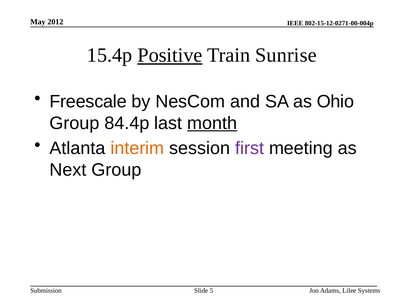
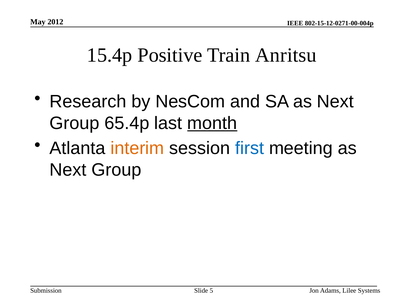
Positive underline: present -> none
Sunrise: Sunrise -> Anritsu
Freescale: Freescale -> Research
SA as Ohio: Ohio -> Next
84.4p: 84.4p -> 65.4p
first colour: purple -> blue
